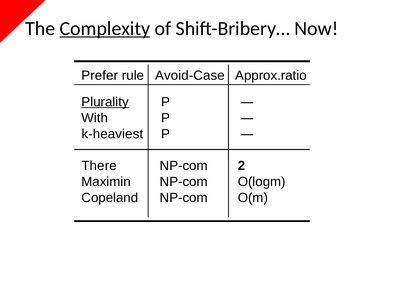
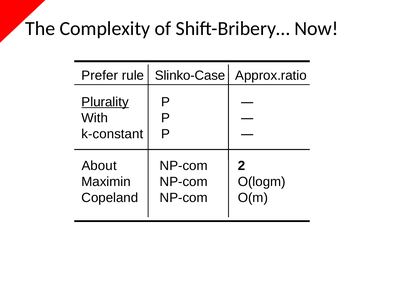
Complexity underline: present -> none
Avoid-Case: Avoid-Case -> Slinko-Case
k-heaviest: k-heaviest -> k-constant
There: There -> About
